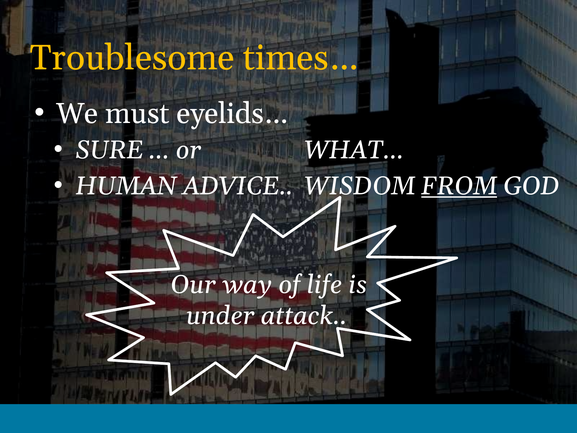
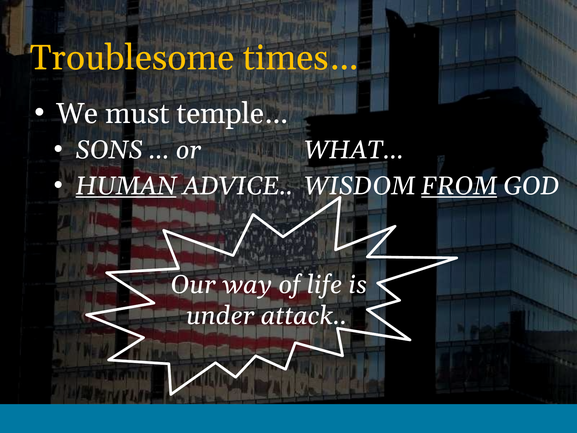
eyelids…: eyelids… -> temple…
SURE: SURE -> SONS
HUMAN underline: none -> present
